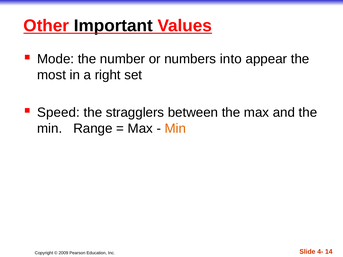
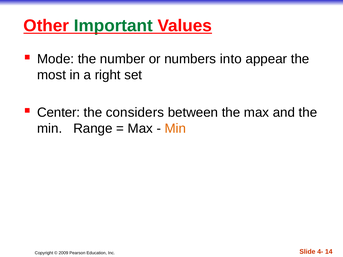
Important colour: black -> green
Speed: Speed -> Center
stragglers: stragglers -> considers
